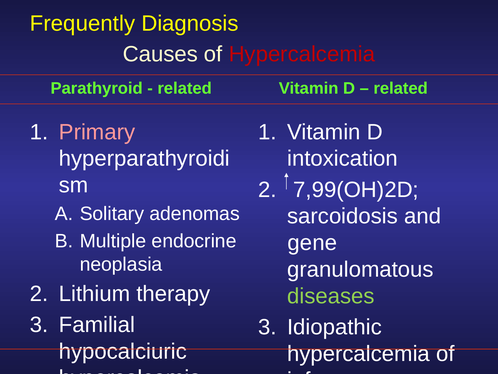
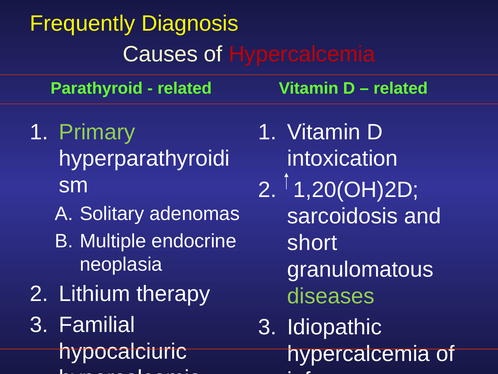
Primary colour: pink -> light green
7,99(OH)2D: 7,99(OH)2D -> 1,20(OH)2D
gene: gene -> short
